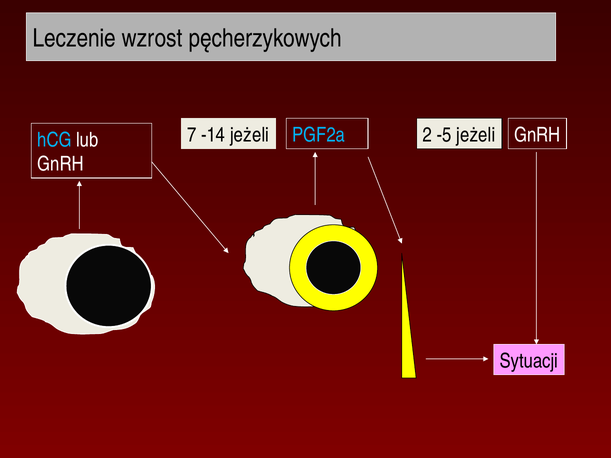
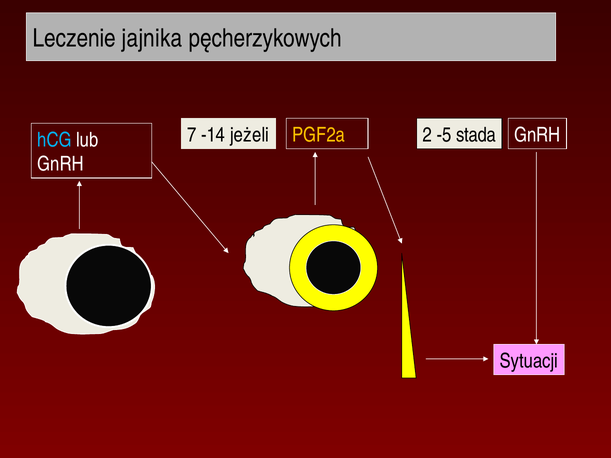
wzrost: wzrost -> jajnika
PGF2a colour: light blue -> yellow
-5 jeżeli: jeżeli -> stada
